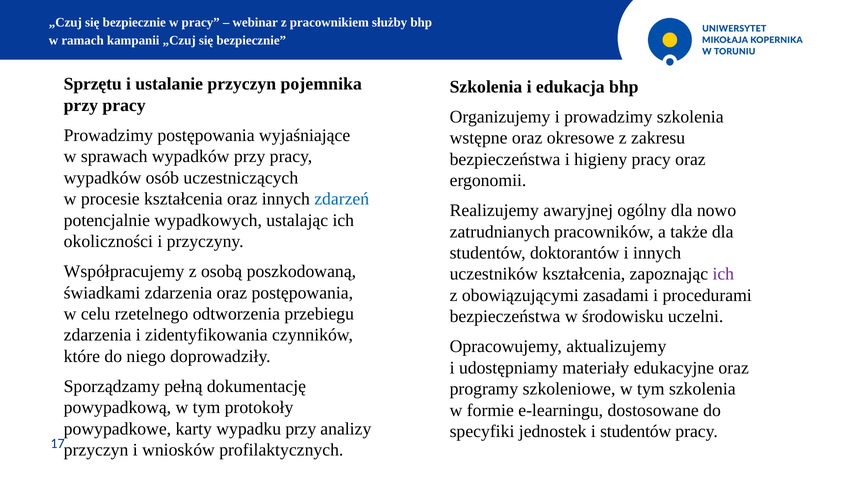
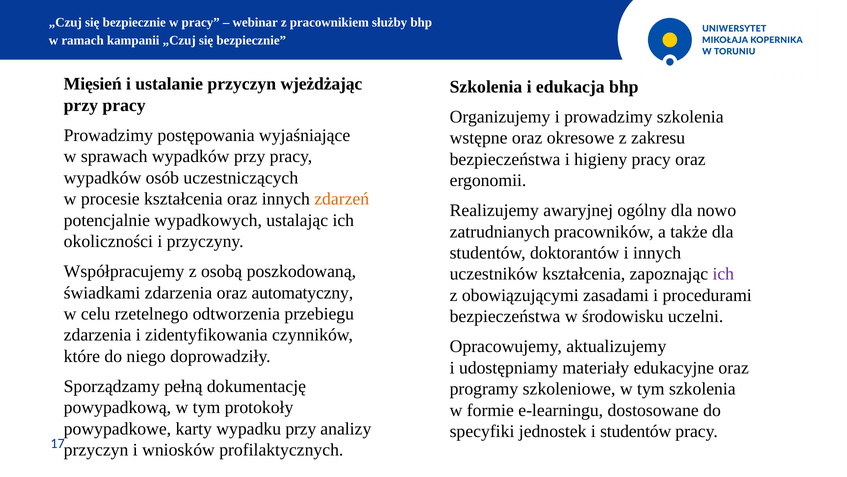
Sprzętu: Sprzętu -> Mięsień
pojemnika: pojemnika -> wjeżdżając
zdarzeń colour: blue -> orange
oraz postępowania: postępowania -> automatyczny
